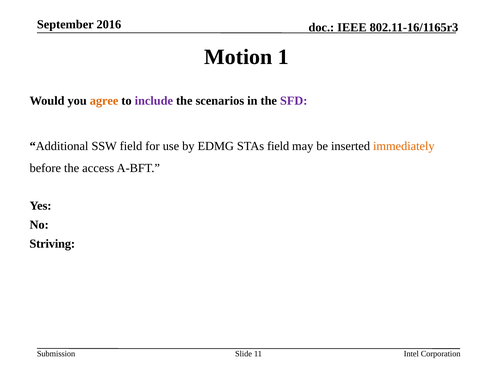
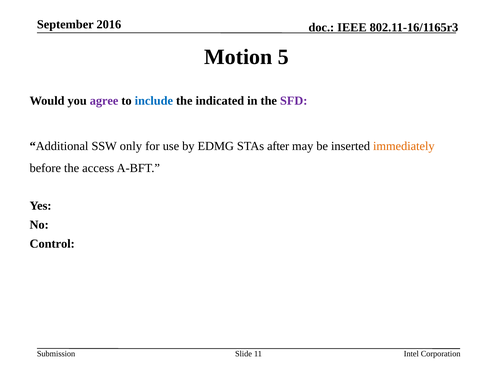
1: 1 -> 5
agree colour: orange -> purple
include colour: purple -> blue
scenarios: scenarios -> indicated
SSW field: field -> only
STAs field: field -> after
Striving: Striving -> Control
